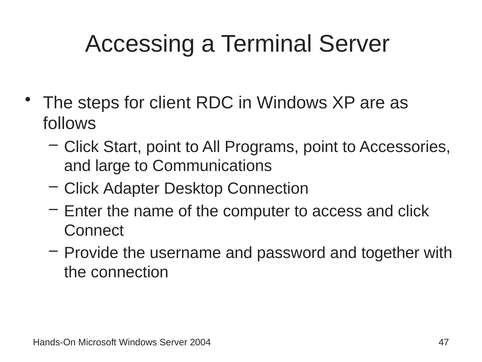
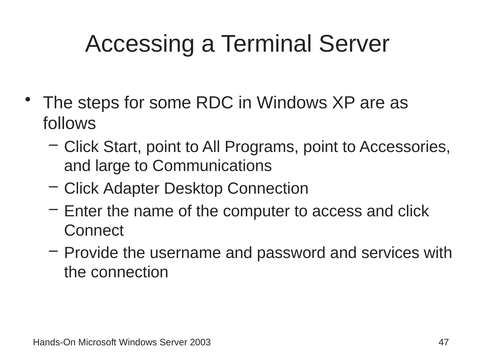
client: client -> some
together: together -> services
2004: 2004 -> 2003
